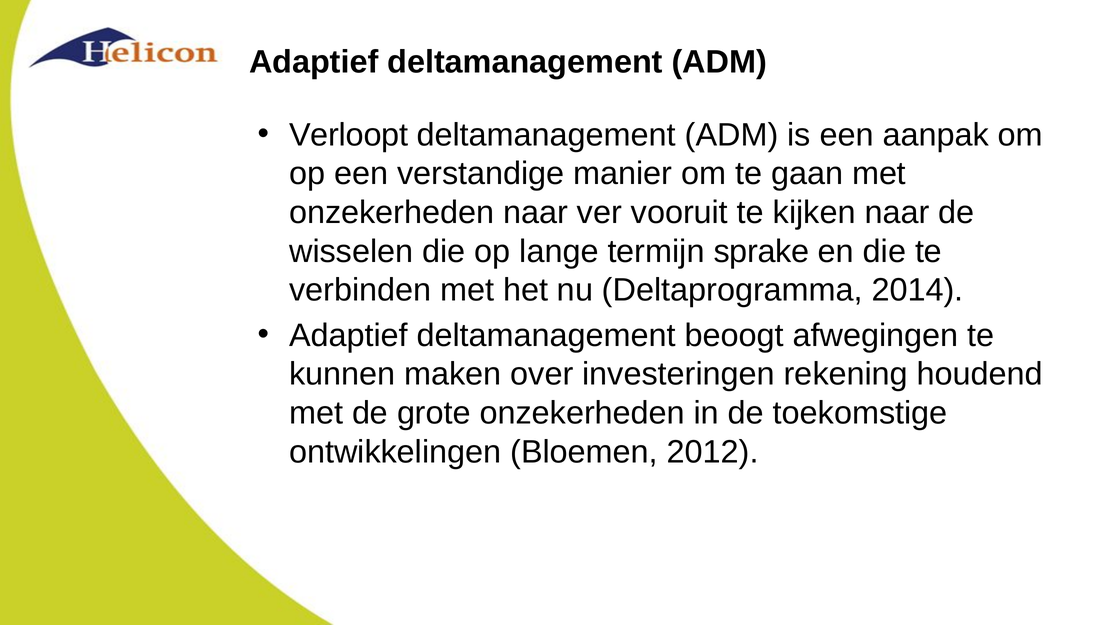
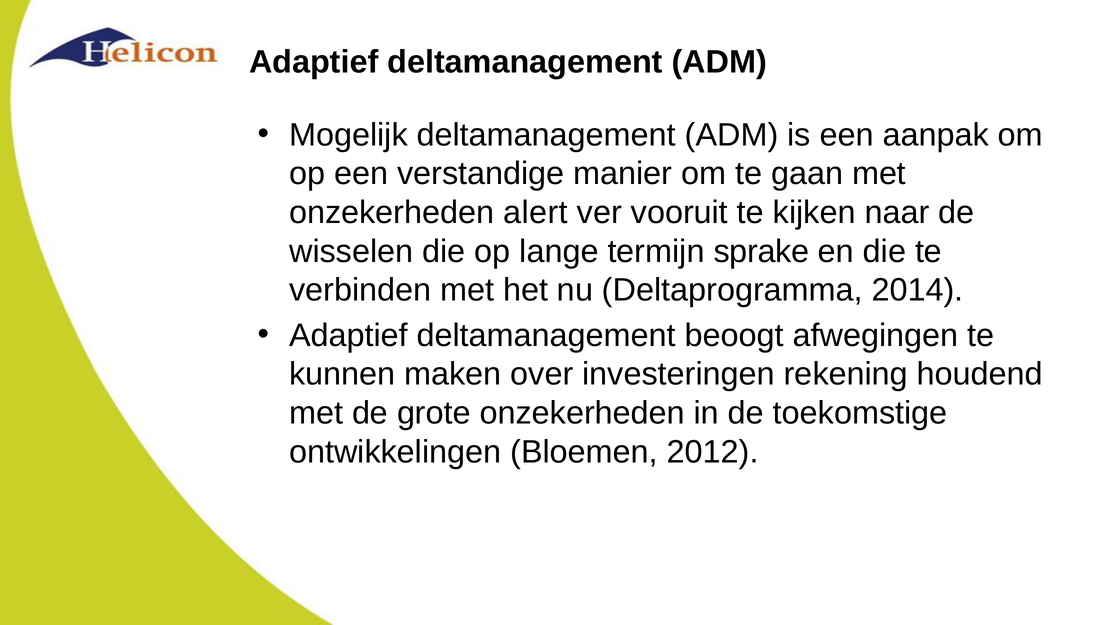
Verloopt: Verloopt -> Mogelijk
onzekerheden naar: naar -> alert
